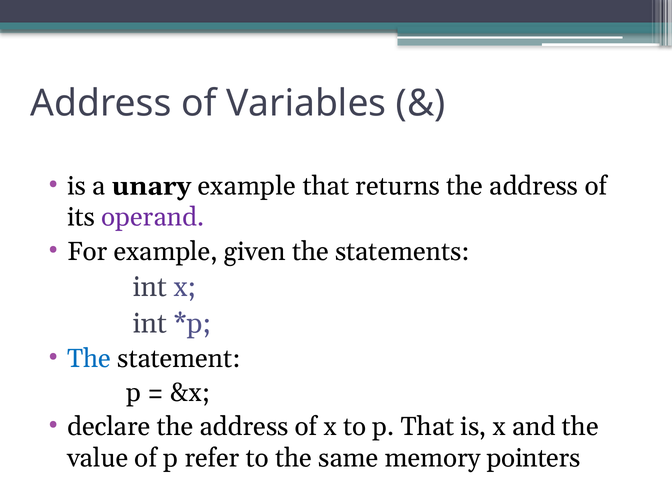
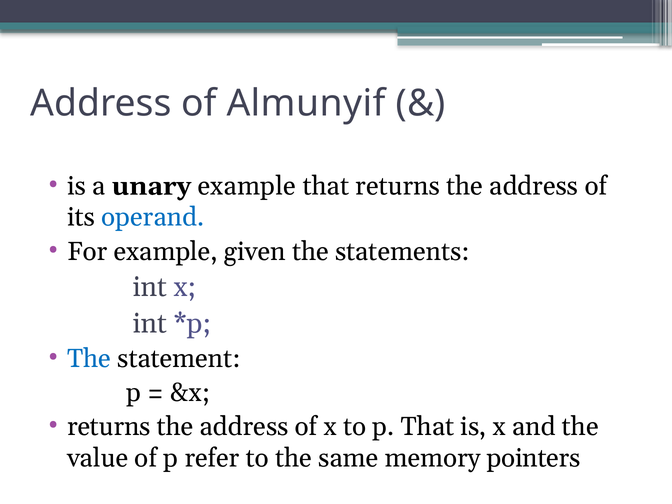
Variables: Variables -> Almunyif
operand colour: purple -> blue
declare at (109, 427): declare -> returns
